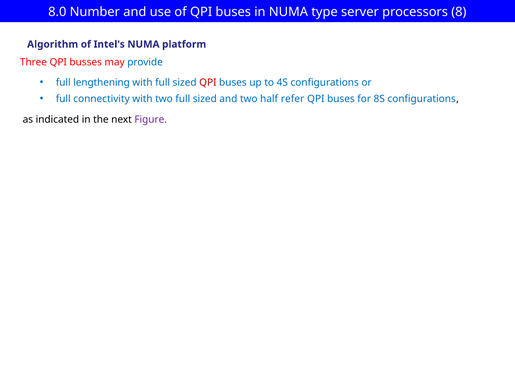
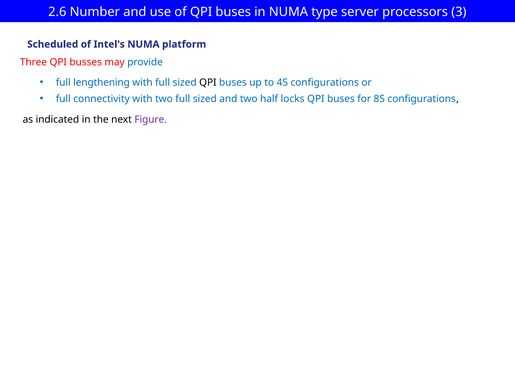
8.0: 8.0 -> 2.6
8: 8 -> 3
Algorithm: Algorithm -> Scheduled
QPI at (208, 82) colour: red -> black
refer: refer -> locks
